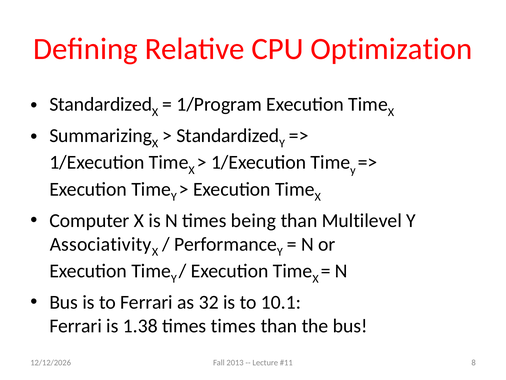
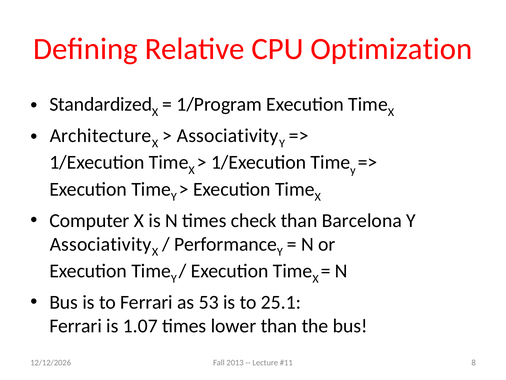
Summarizing: Summarizing -> Architecture
Standardized at (228, 136): Standardized -> Associativity
being: being -> check
Multilevel: Multilevel -> Barcelona
32: 32 -> 53
10.1: 10.1 -> 25.1
1.38: 1.38 -> 1.07
times times: times -> lower
